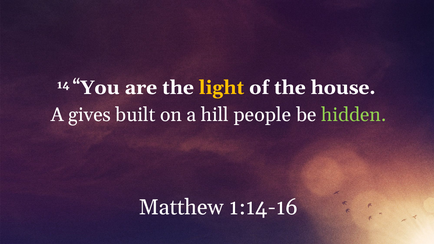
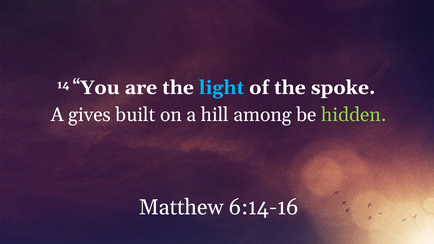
light colour: yellow -> light blue
house: house -> spoke
people: people -> among
1:14-16: 1:14-16 -> 6:14-16
